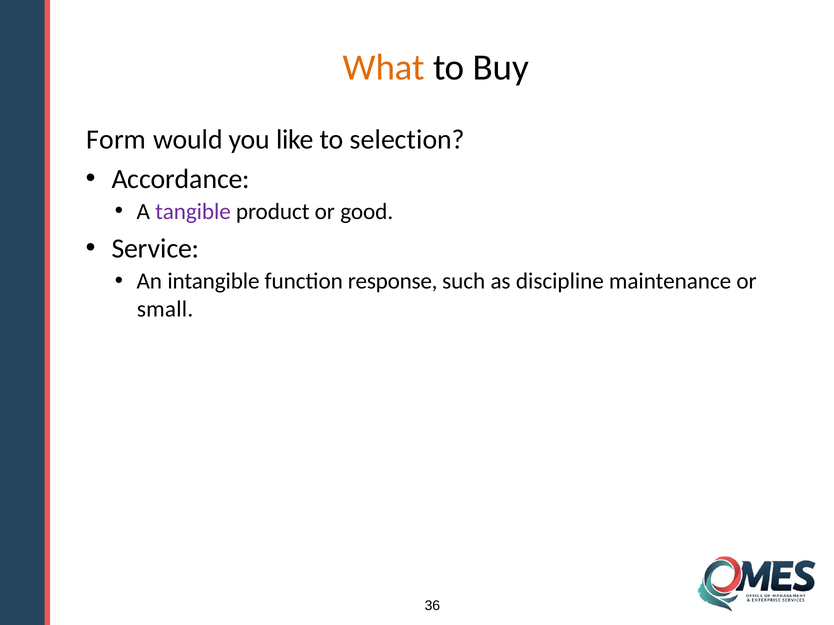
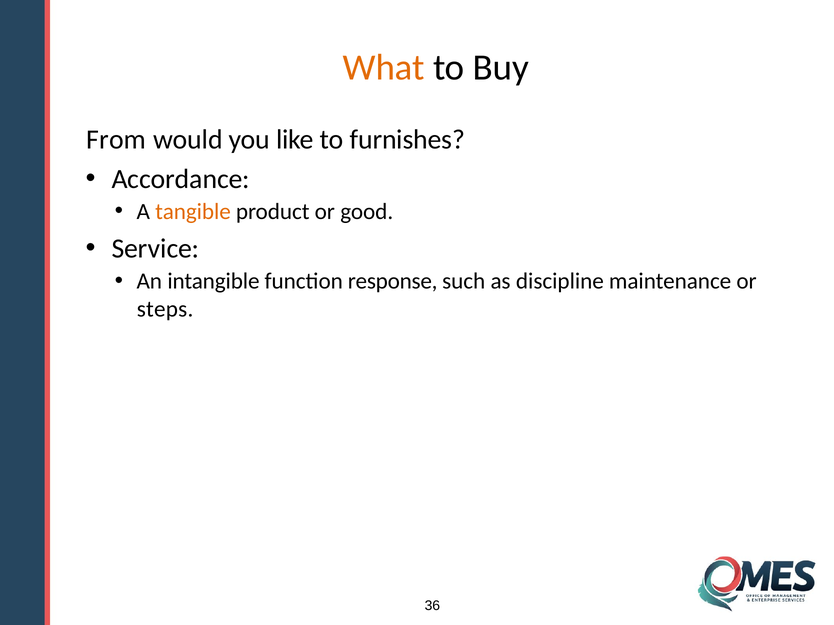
Form: Form -> From
selection: selection -> furnishes
tangible colour: purple -> orange
small: small -> steps
